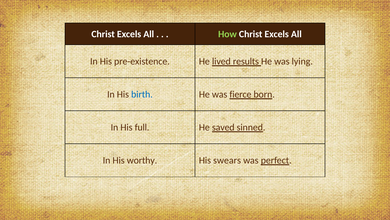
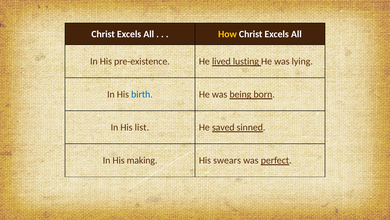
How colour: light green -> yellow
results: results -> lusting
fierce: fierce -> being
full: full -> list
worthy: worthy -> making
